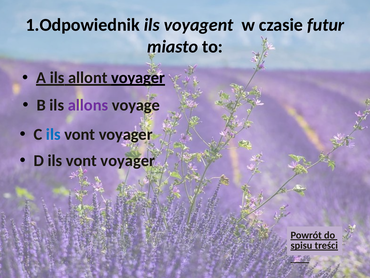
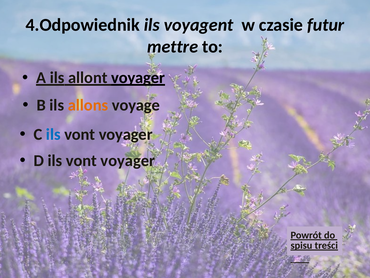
1.Odpowiednik: 1.Odpowiednik -> 4.Odpowiednik
miasto: miasto -> mettre
allons colour: purple -> orange
